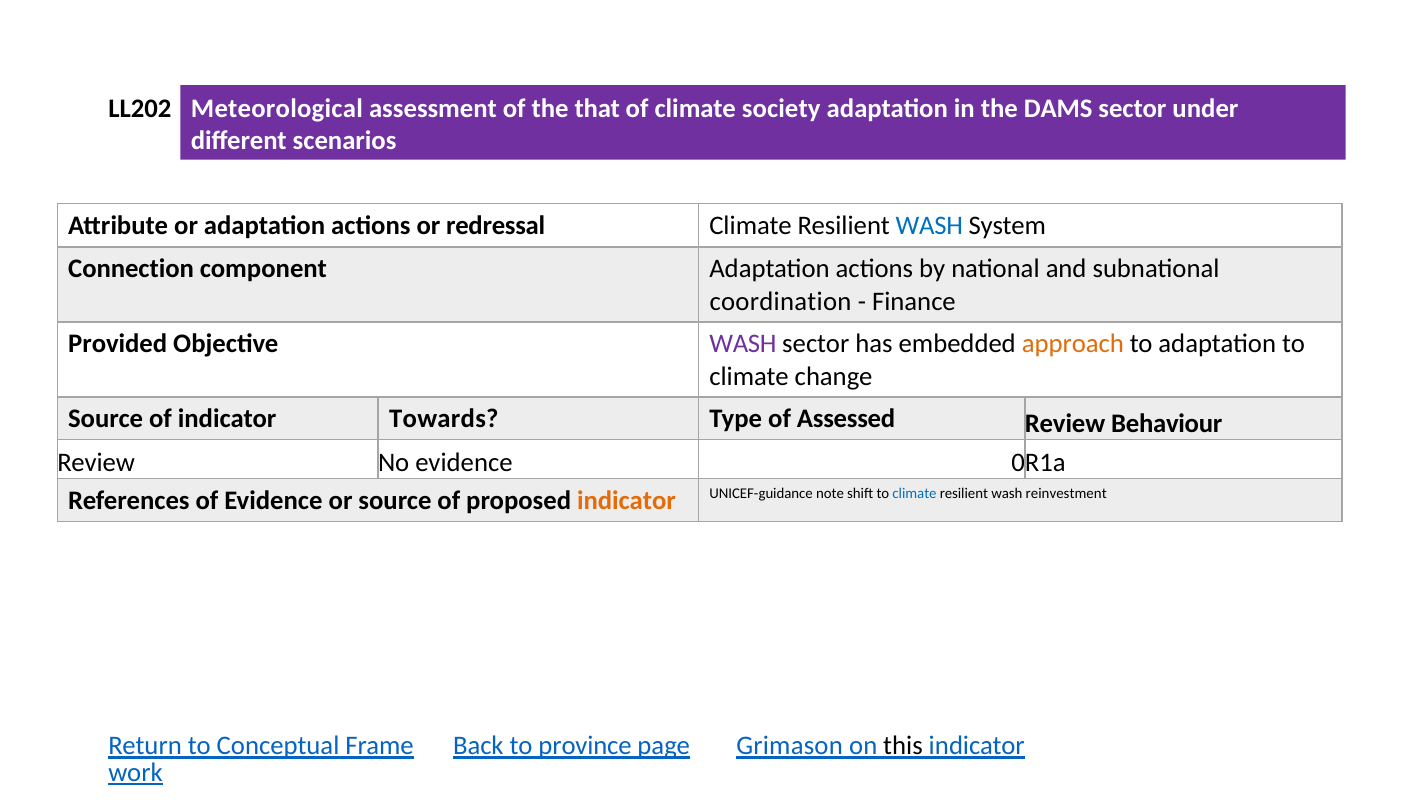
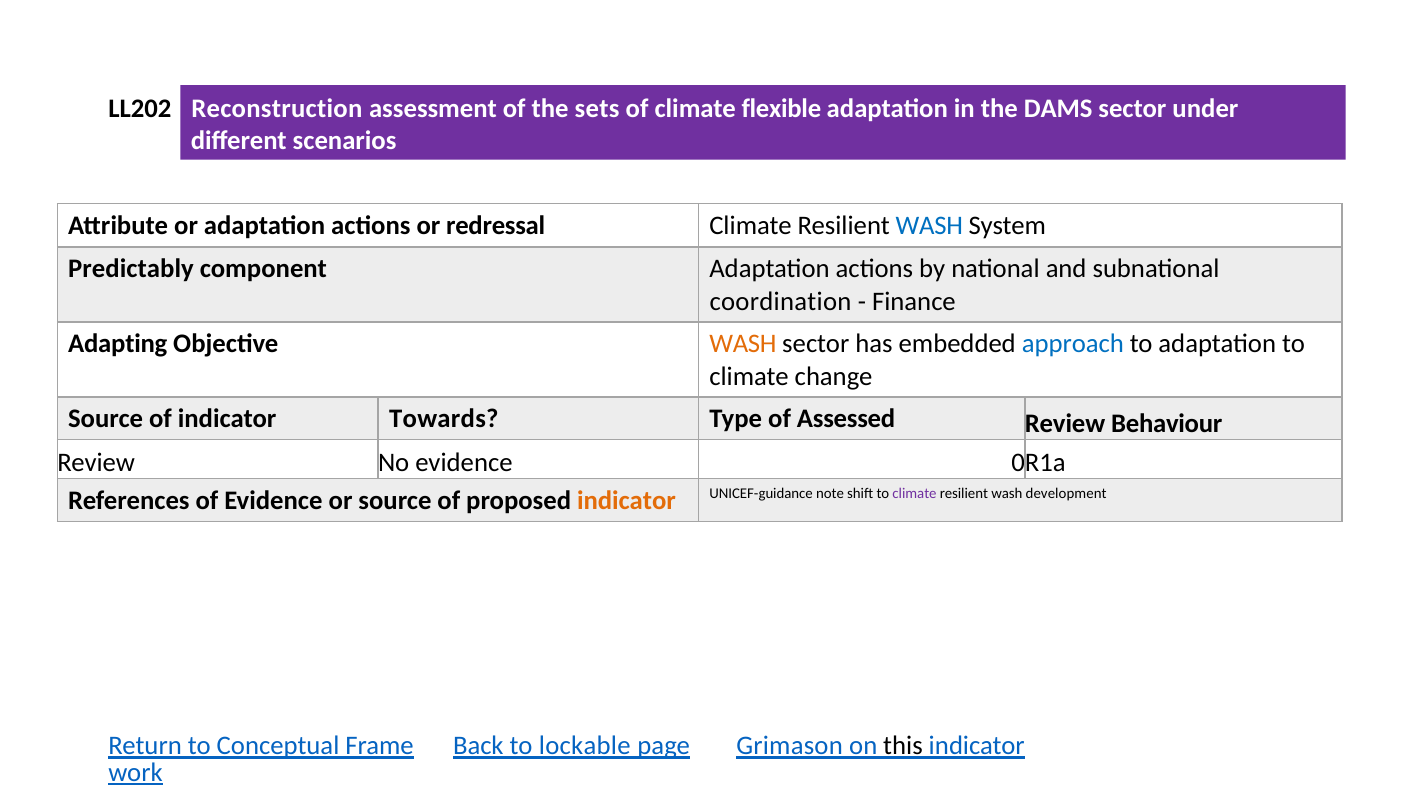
Meteorological: Meteorological -> Reconstruction
that: that -> sets
society: society -> flexible
Connection: Connection -> Predictably
Provided: Provided -> Adapting
WASH at (743, 344) colour: purple -> orange
approach colour: orange -> blue
climate at (914, 493) colour: blue -> purple
reinvestment: reinvestment -> development
province: province -> lockable
